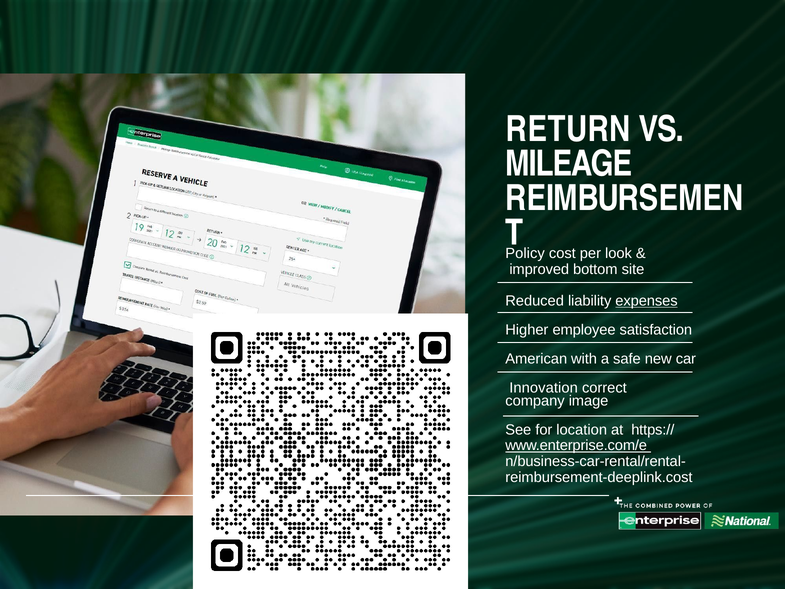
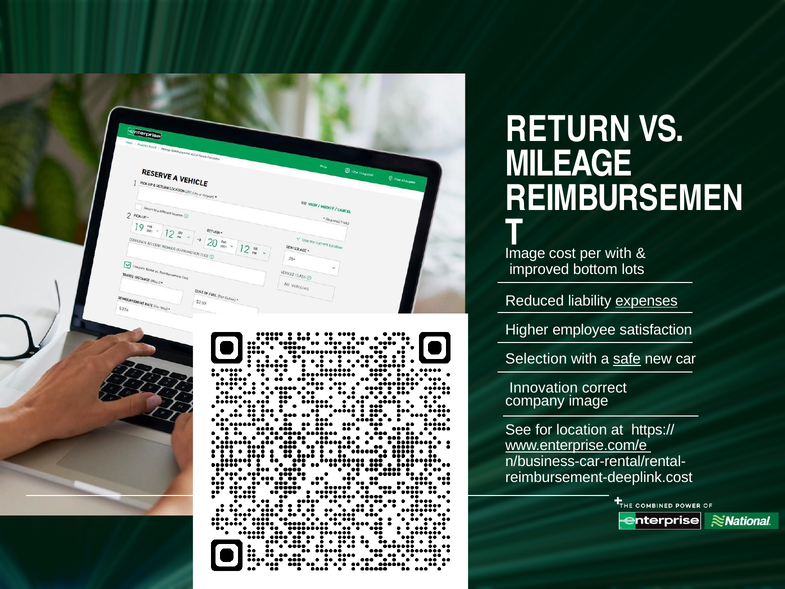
Policy at (525, 253): Policy -> Image
per look: look -> with
site: site -> lots
American: American -> Selection
safe underline: none -> present
